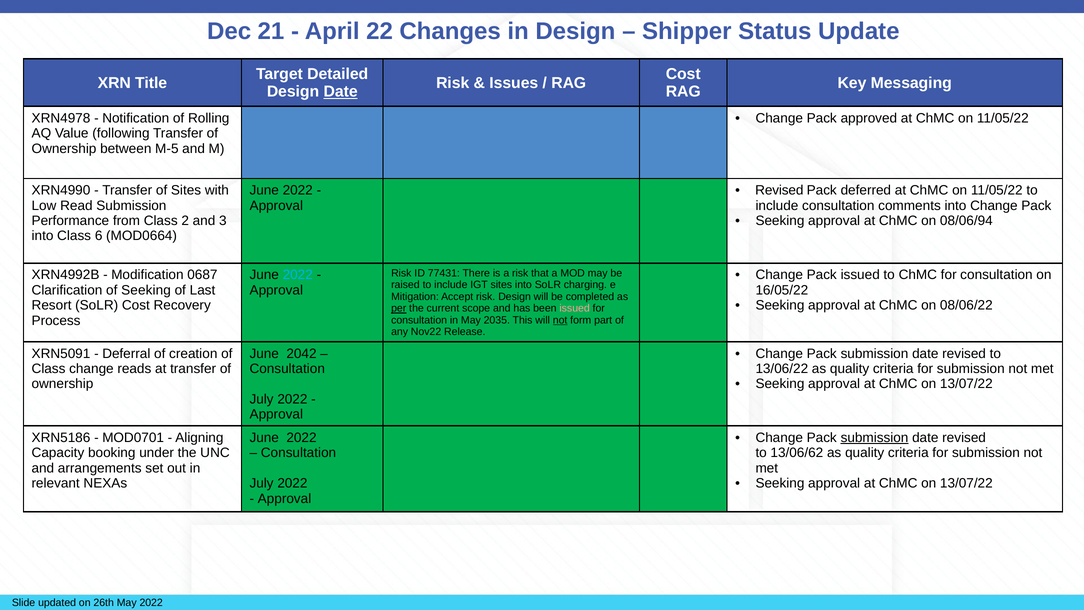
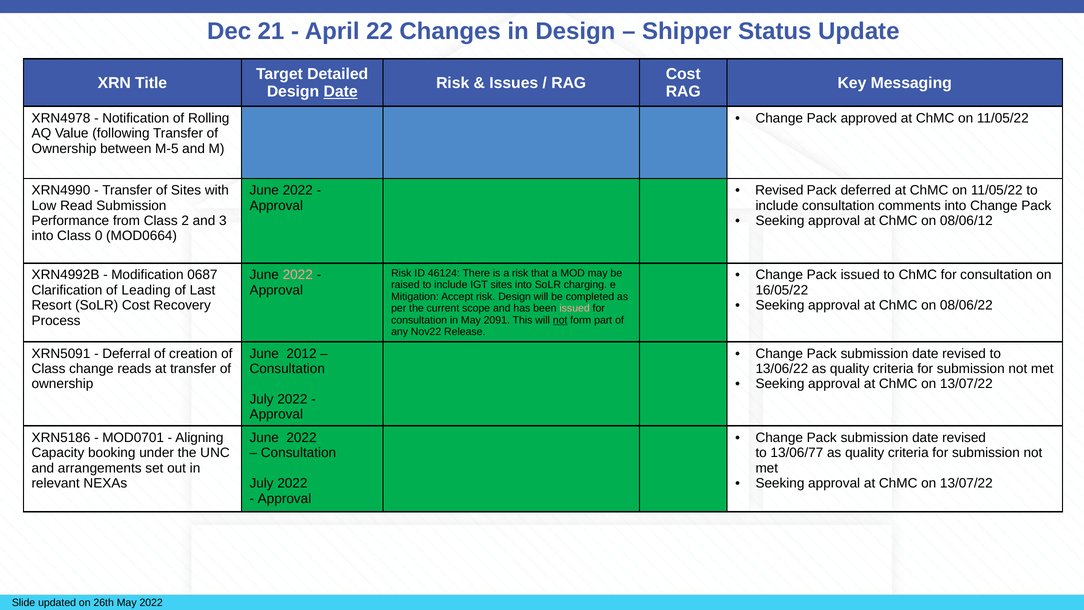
08/06/94: 08/06/94 -> 08/06/12
6: 6 -> 0
77431: 77431 -> 46124
2022 at (298, 275) colour: light blue -> pink
of Seeking: Seeking -> Leading
per underline: present -> none
2035: 2035 -> 2091
2042: 2042 -> 2012
submission at (875, 438) underline: present -> none
13/06/62: 13/06/62 -> 13/06/77
